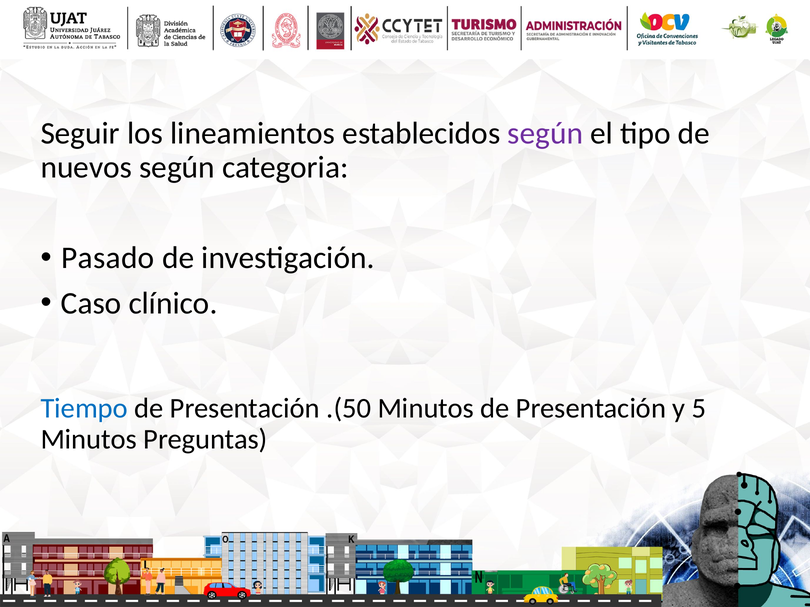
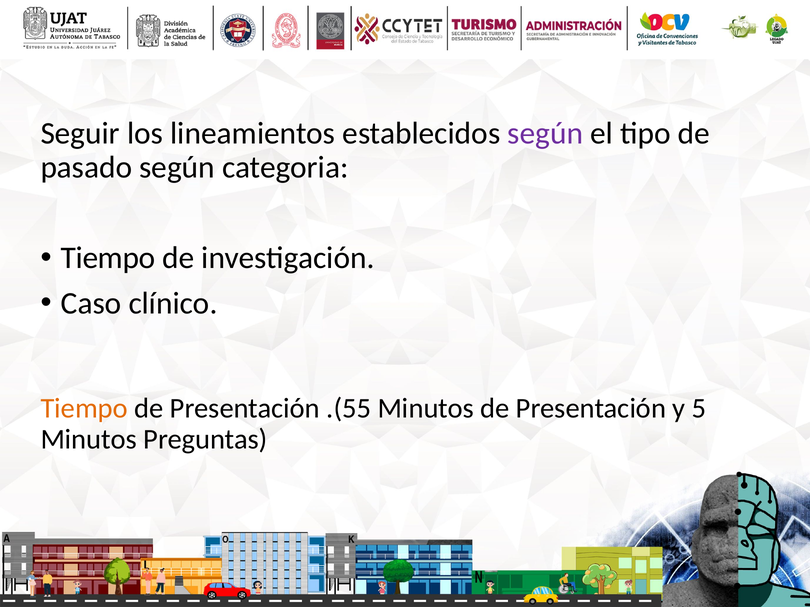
nuevos: nuevos -> pasado
Pasado at (108, 258): Pasado -> Tiempo
Tiempo at (84, 409) colour: blue -> orange
.(50: .(50 -> .(55
